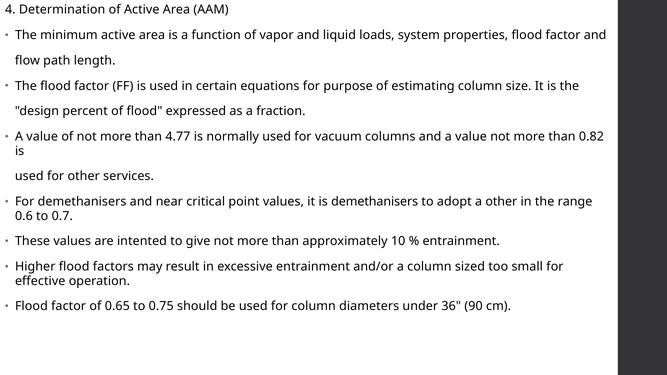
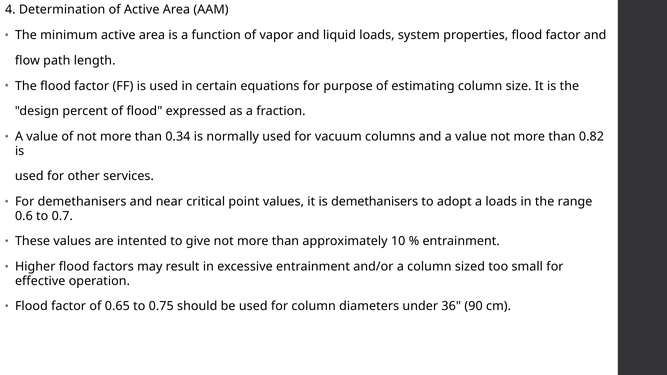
4.77: 4.77 -> 0.34
a other: other -> loads
